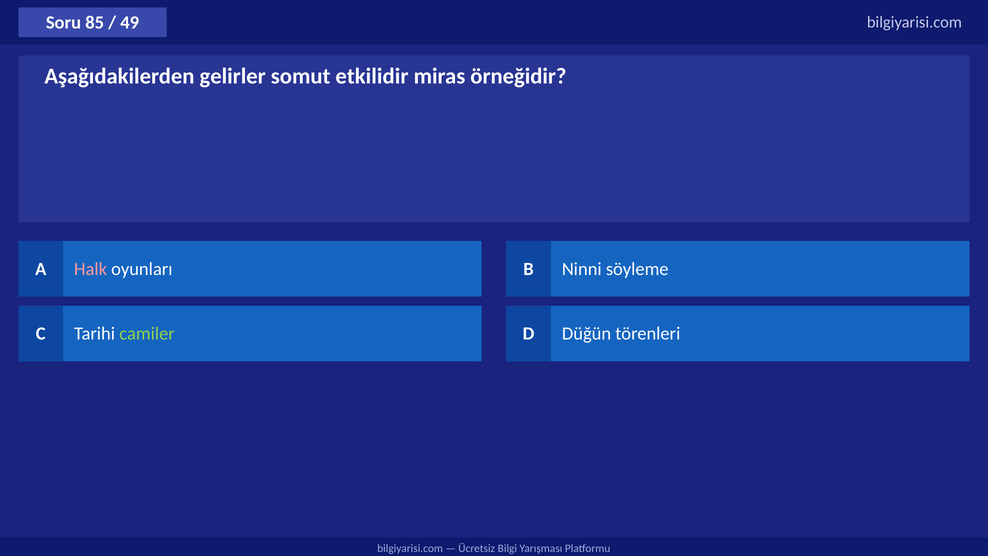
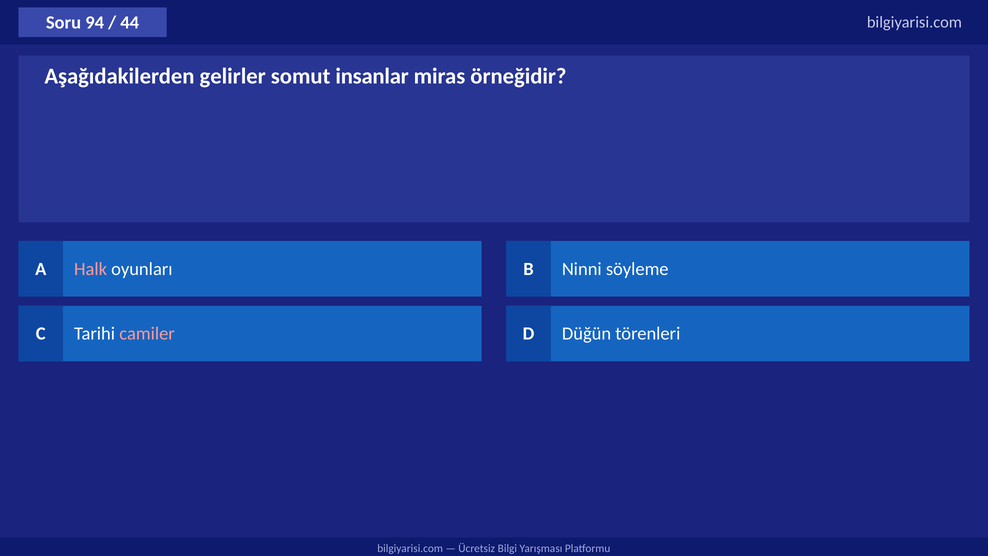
85: 85 -> 94
49: 49 -> 44
etkilidir: etkilidir -> insanlar
camiler colour: light green -> pink
